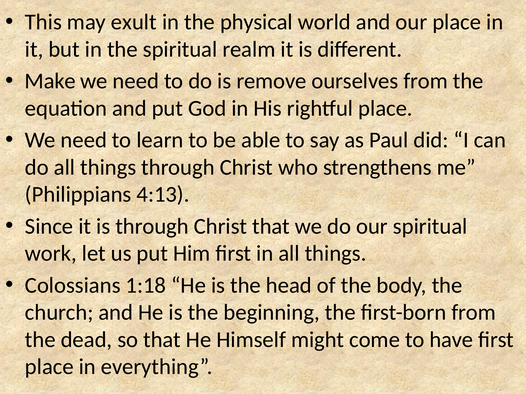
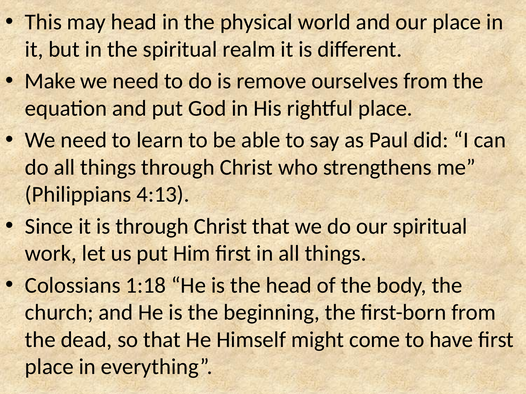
may exult: exult -> head
